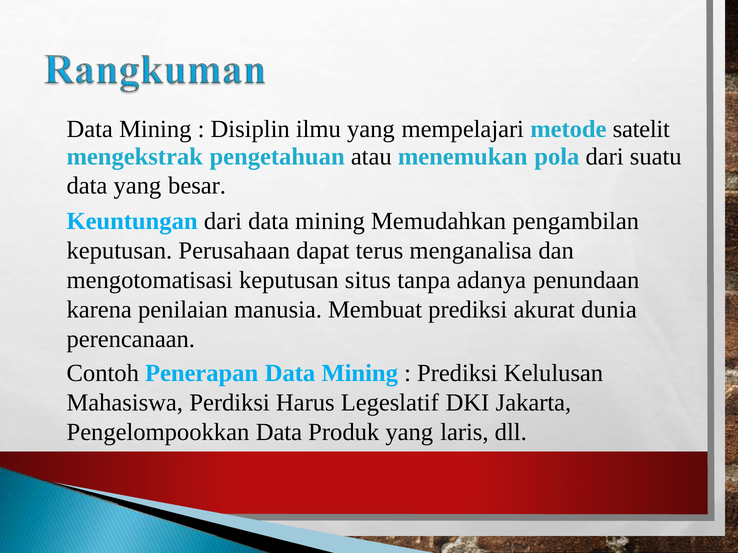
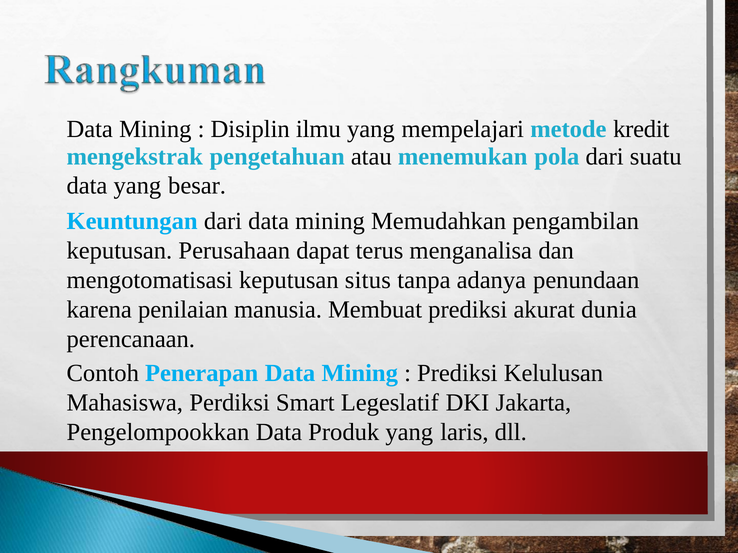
satelit: satelit -> kredit
Harus: Harus -> Smart
